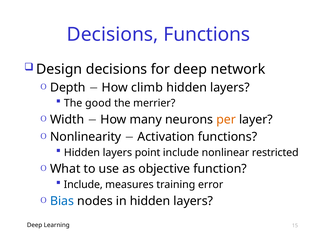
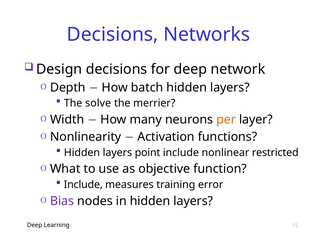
Decisions Functions: Functions -> Networks
climb: climb -> batch
good: good -> solve
Bias colour: blue -> purple
